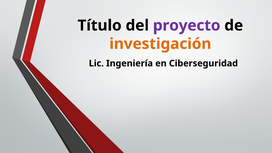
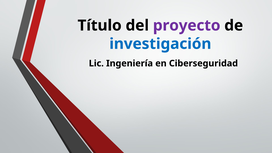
investigación colour: orange -> blue
